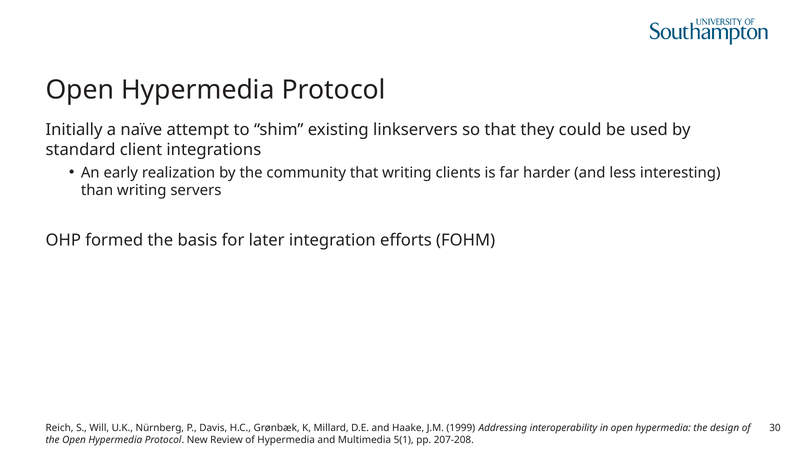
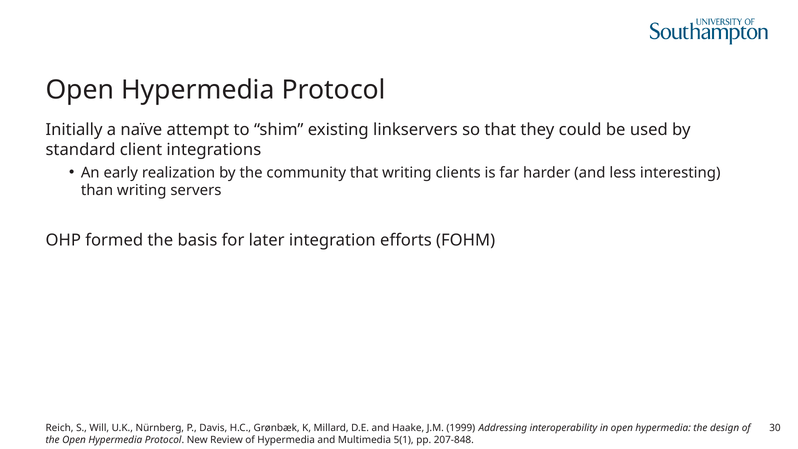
207-208: 207-208 -> 207-848
